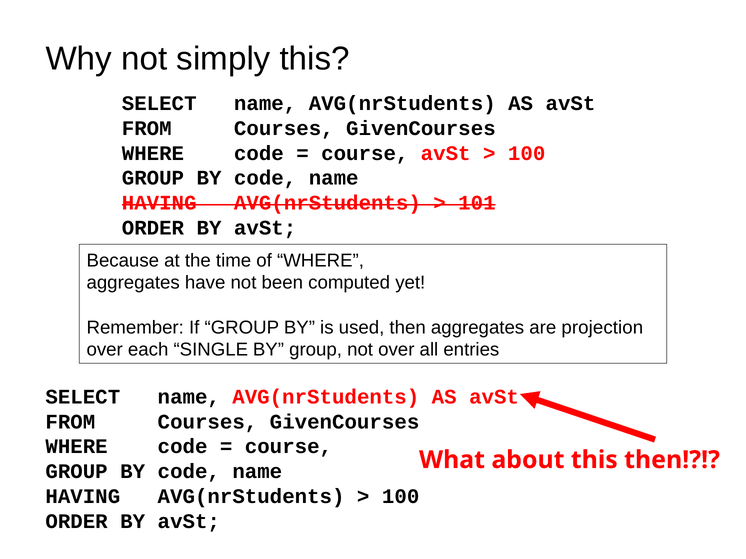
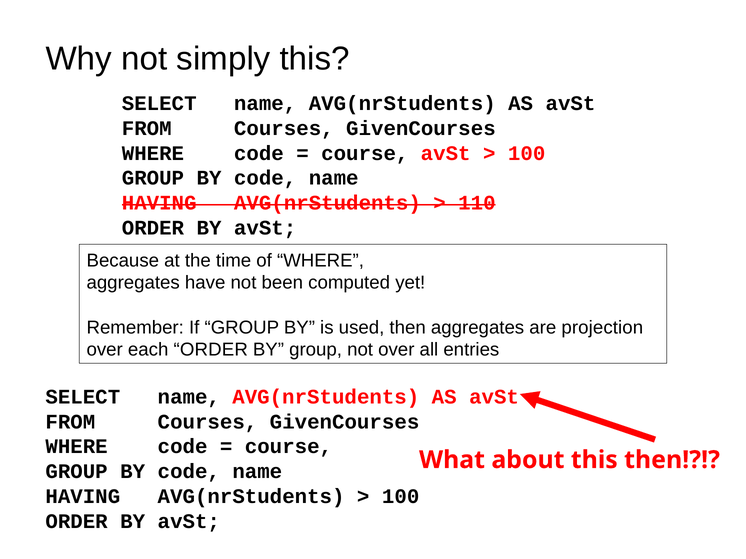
101: 101 -> 110
each SINGLE: SINGLE -> ORDER
